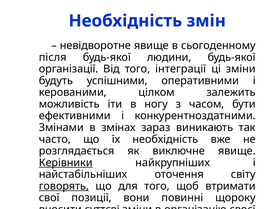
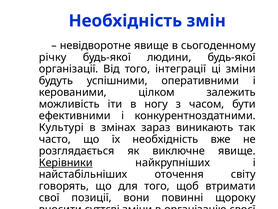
після: після -> річку
Змінами: Змінами -> Культурі
говорять underline: present -> none
